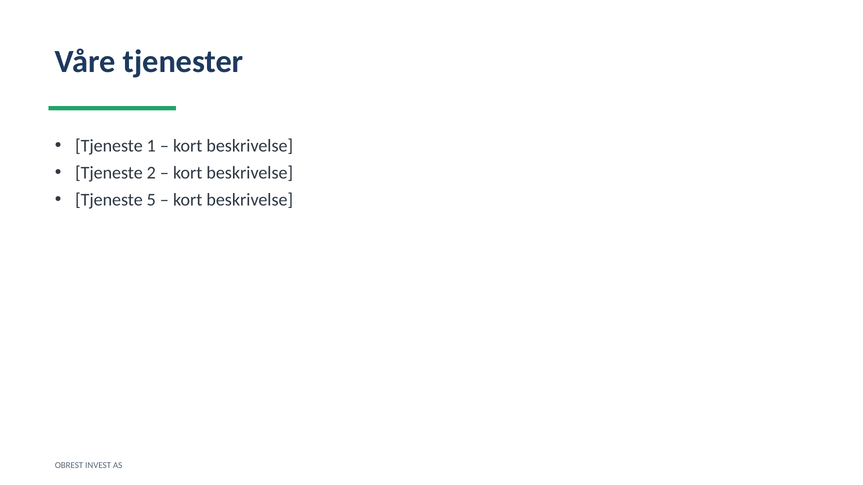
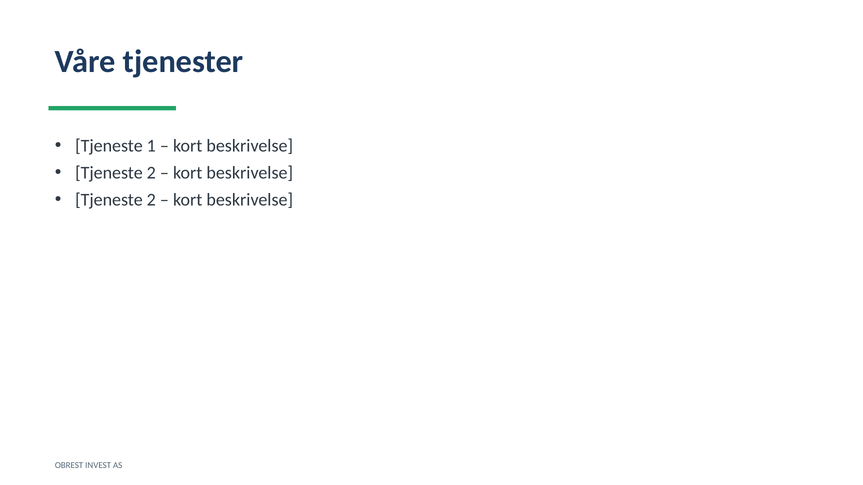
5 at (151, 200): 5 -> 2
